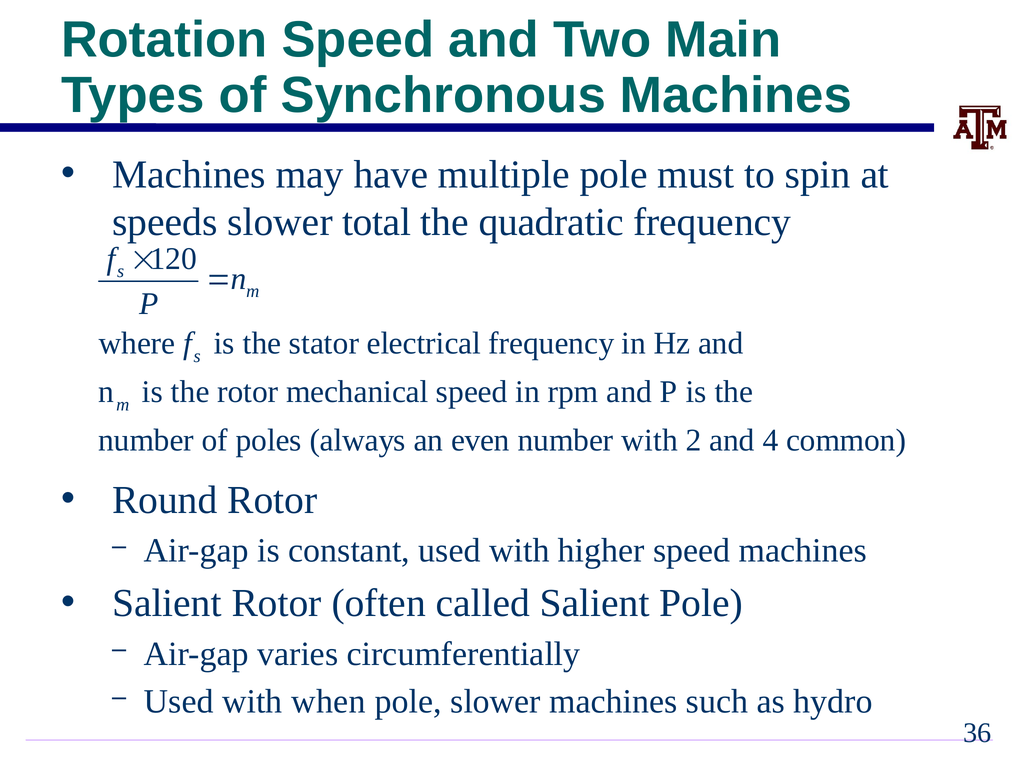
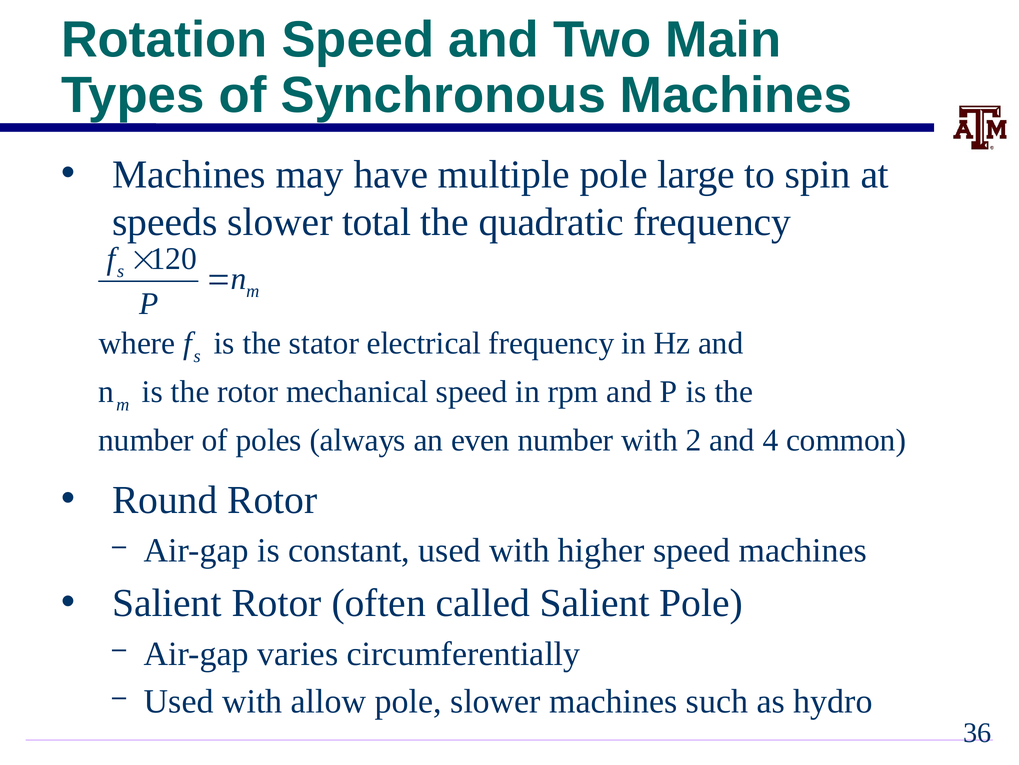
must: must -> large
when: when -> allow
